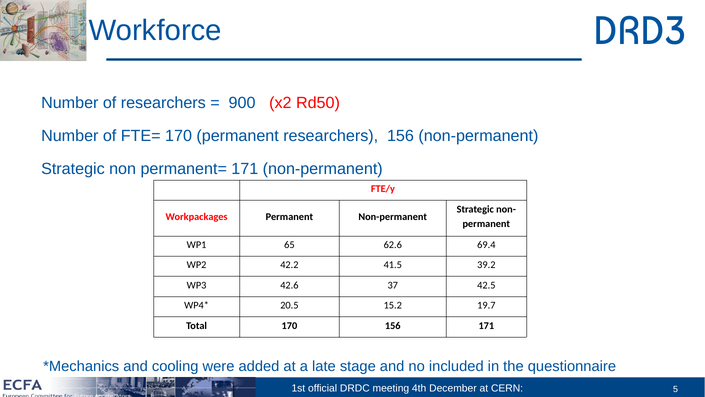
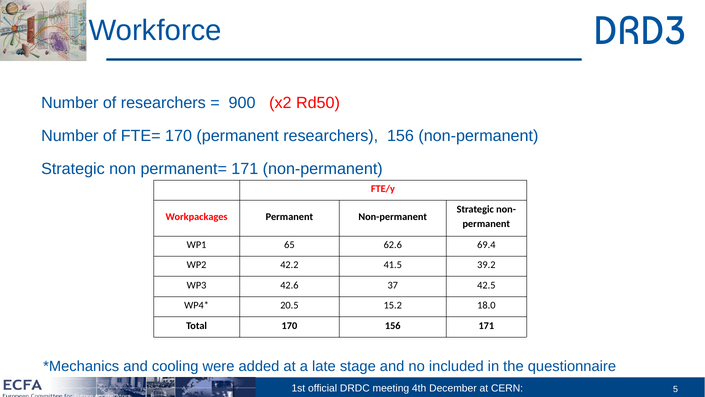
19.7: 19.7 -> 18.0
